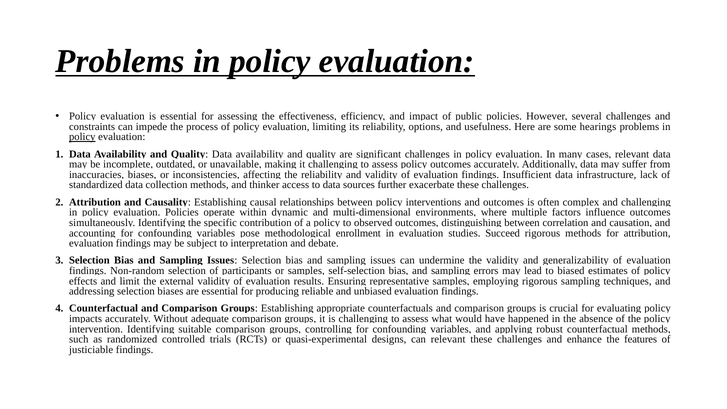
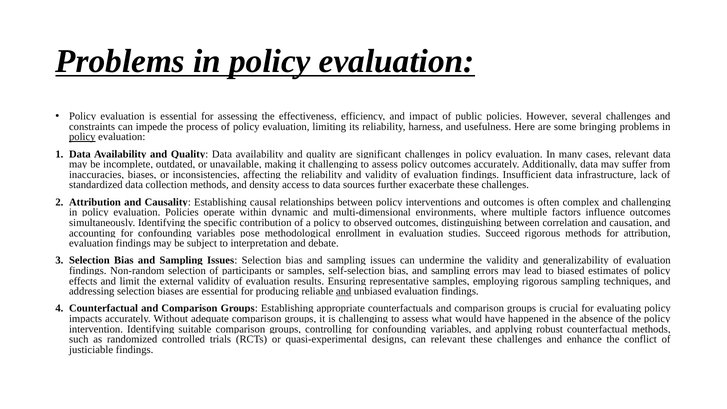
options: options -> harness
hearings: hearings -> bringing
thinker: thinker -> density
and at (344, 291) underline: none -> present
features: features -> conflict
